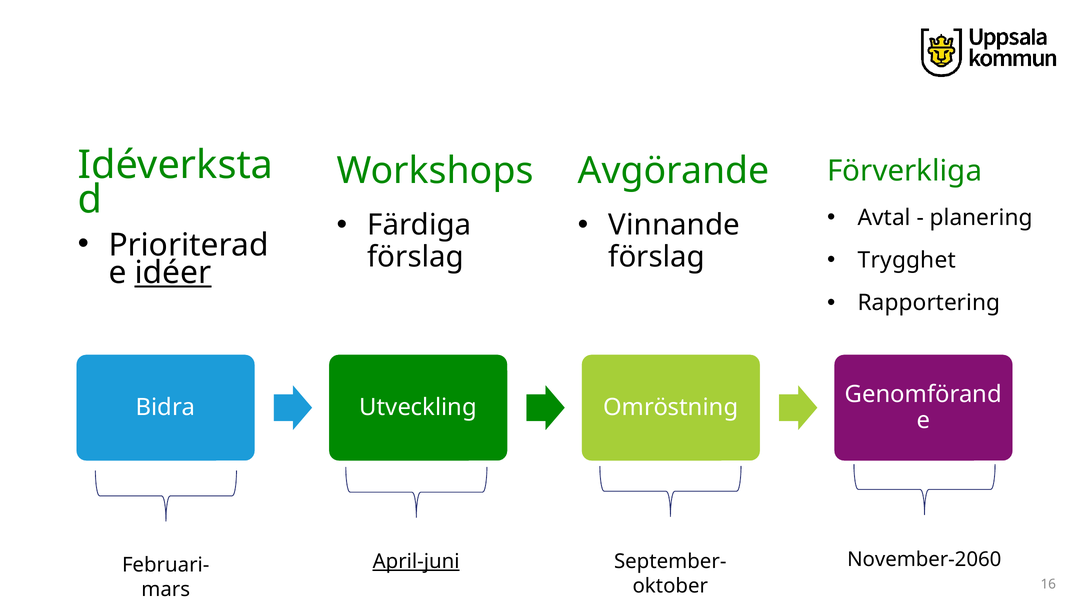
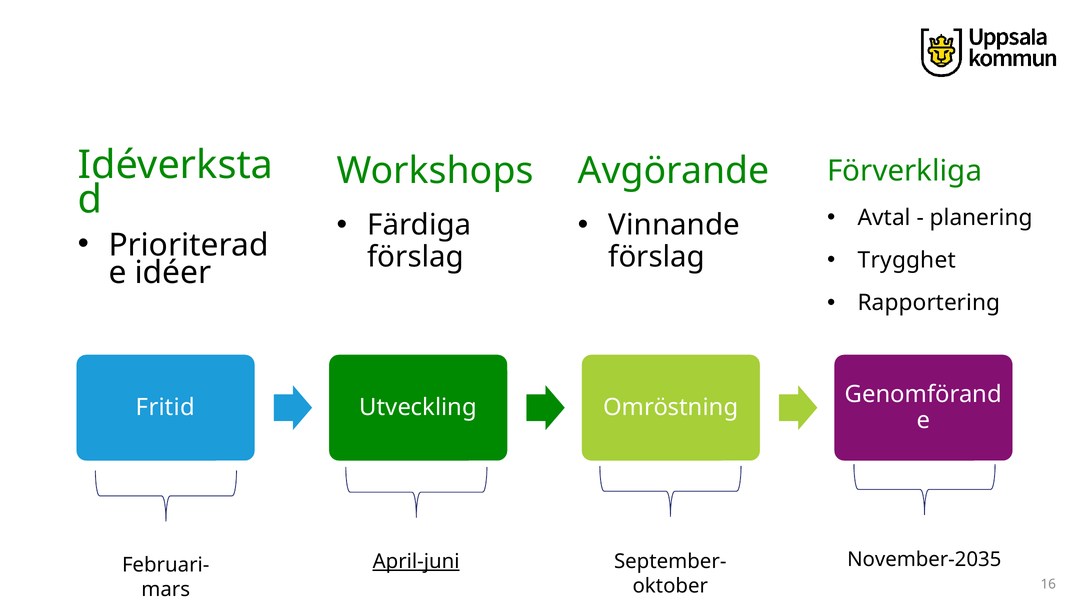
idéer underline: present -> none
Bidra: Bidra -> Fritid
November-2060: November-2060 -> November-2035
